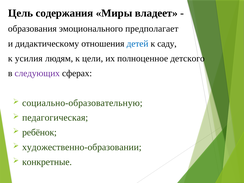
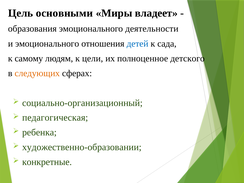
содержания: содержания -> основными
предполагает: предполагает -> деятельности
и дидактическому: дидактическому -> эмоционального
саду: саду -> сада
усилия: усилия -> самому
следующих colour: purple -> orange
социально-образовательную: социально-образовательную -> социально-организационный
ребёнок: ребёнок -> ребенка
